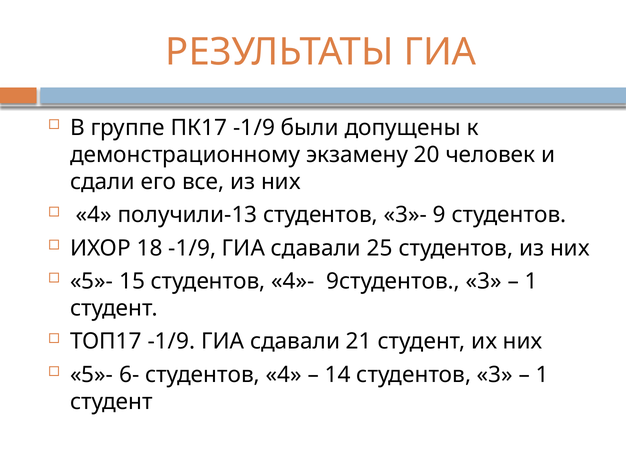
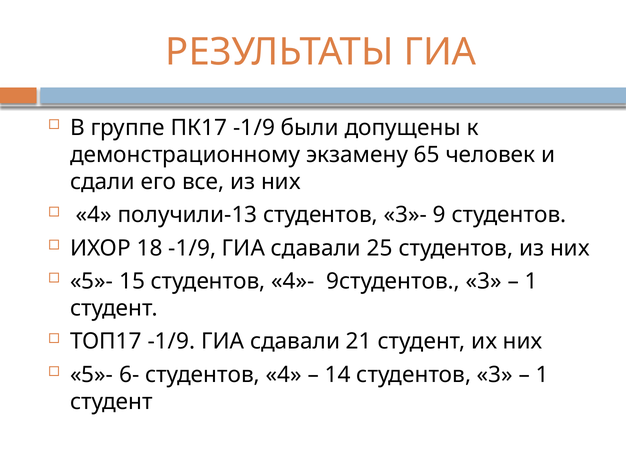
20: 20 -> 65
